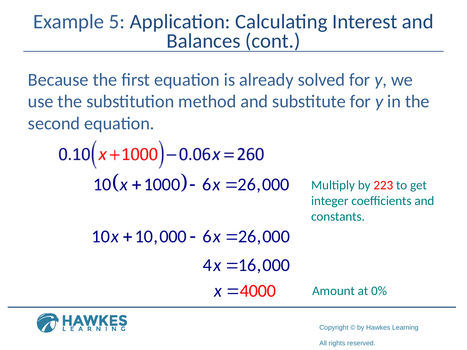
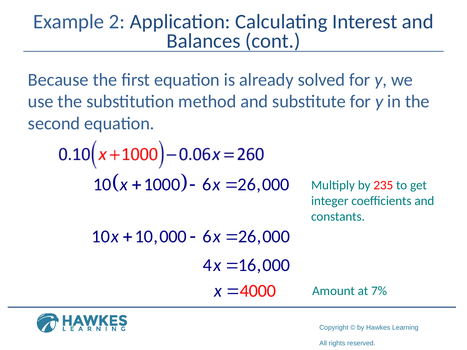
5: 5 -> 2
223: 223 -> 235
0%: 0% -> 7%
